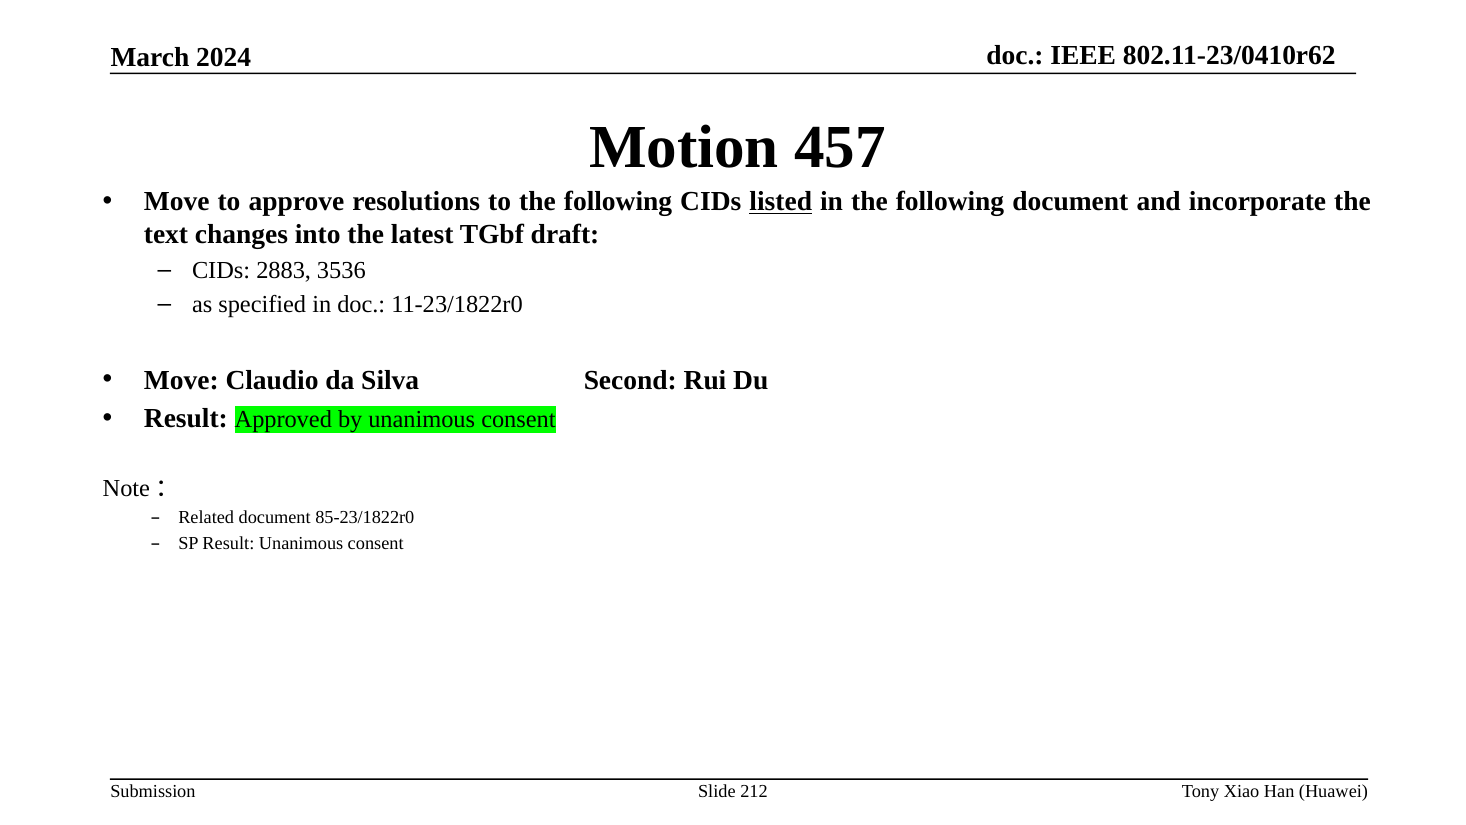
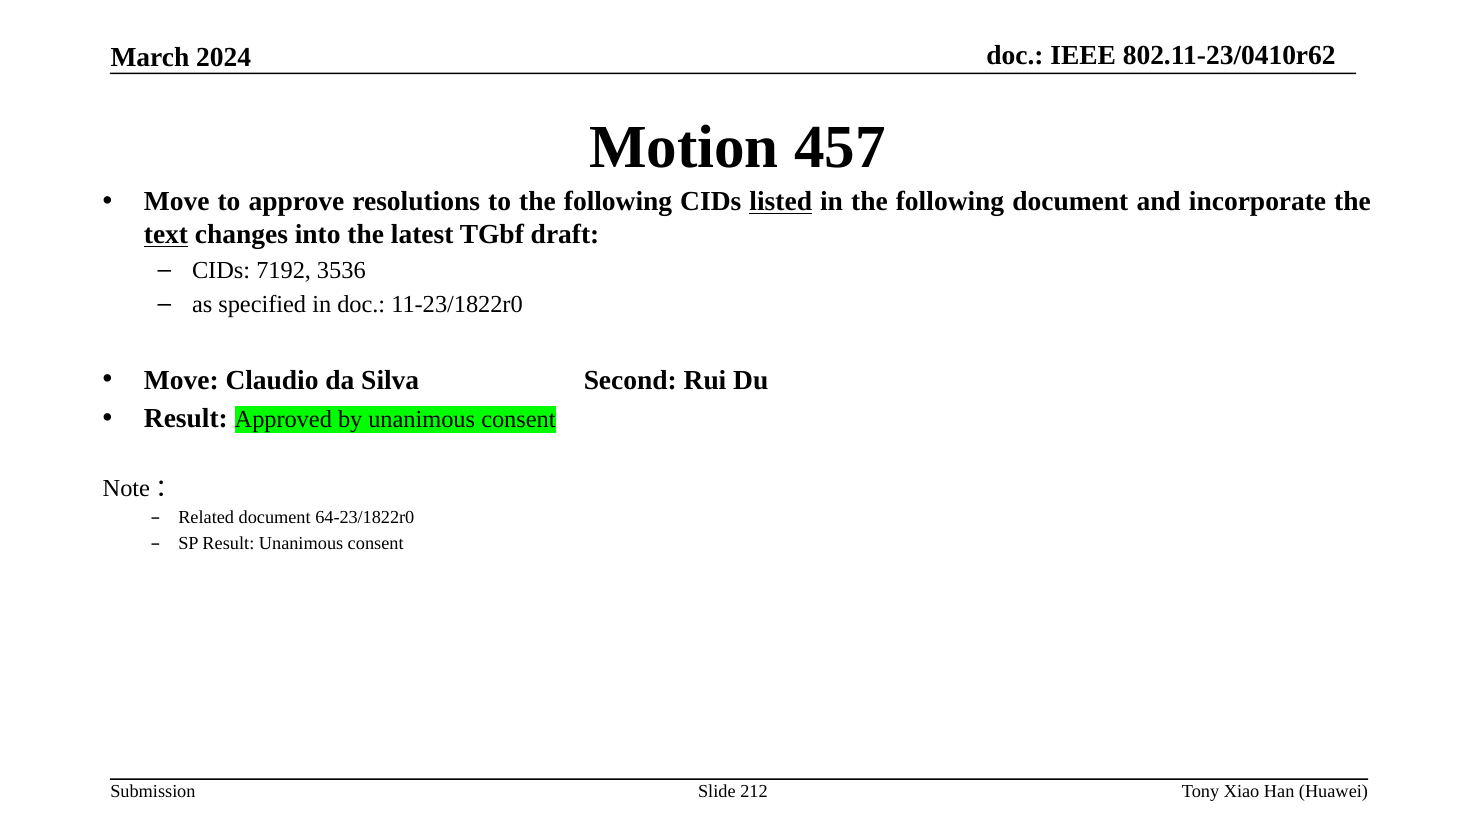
text underline: none -> present
2883: 2883 -> 7192
85-23/1822r0: 85-23/1822r0 -> 64-23/1822r0
